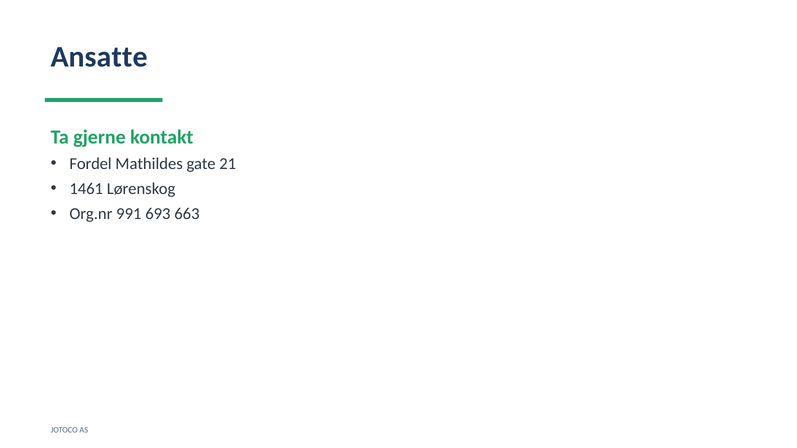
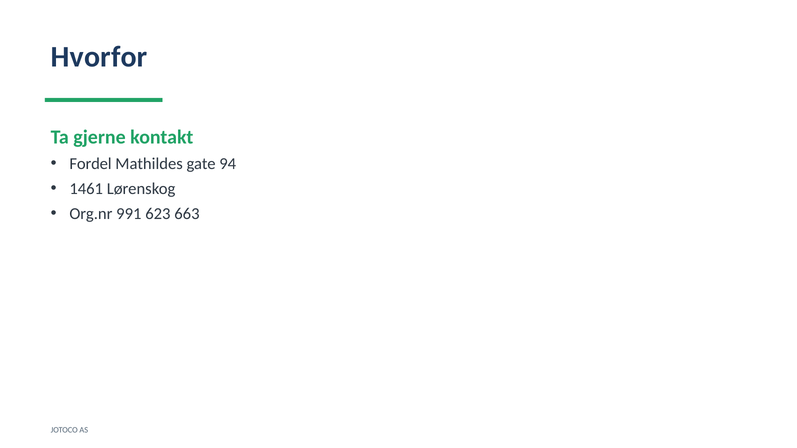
Ansatte: Ansatte -> Hvorfor
21: 21 -> 94
693: 693 -> 623
